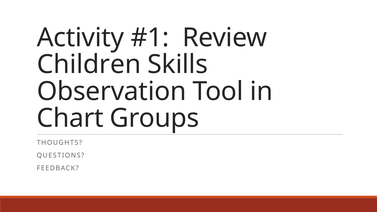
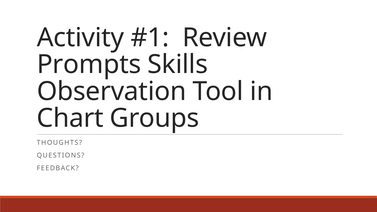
Children: Children -> Prompts
